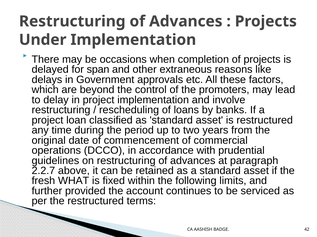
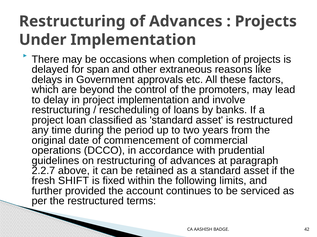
WHAT: WHAT -> SHIFT
